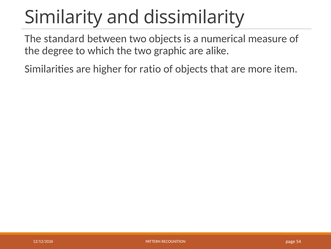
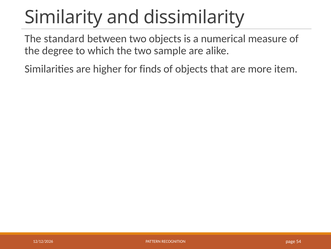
graphic: graphic -> sample
ratio: ratio -> finds
